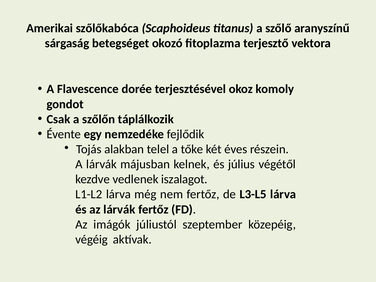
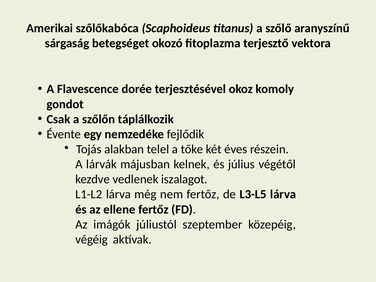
az lárvák: lárvák -> ellene
